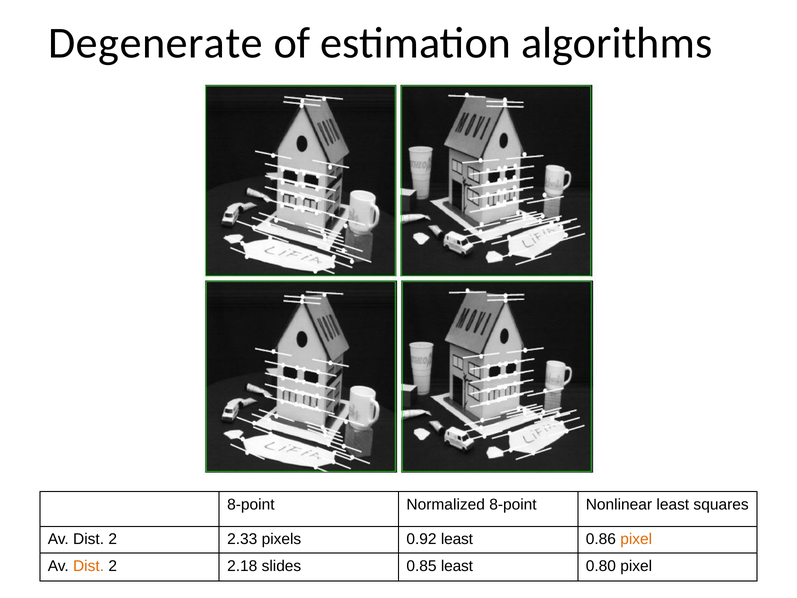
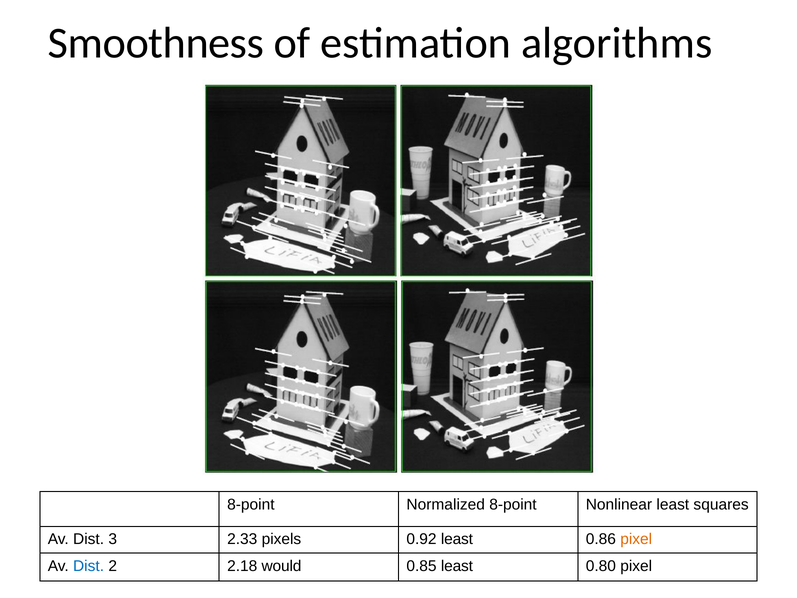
Degenerate: Degenerate -> Smoothness
2 at (113, 539): 2 -> 3
Dist at (89, 566) colour: orange -> blue
slides: slides -> would
